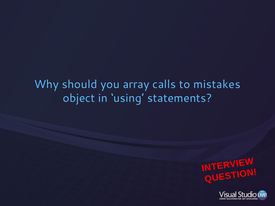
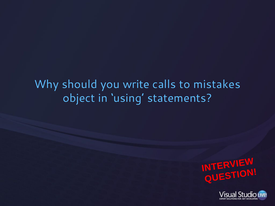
array: array -> write
